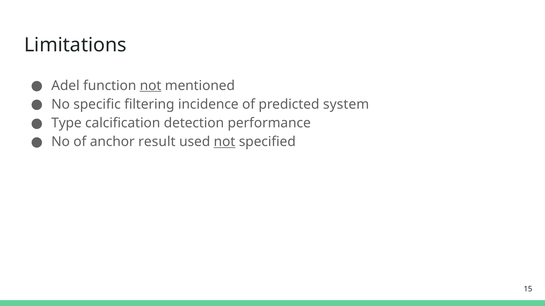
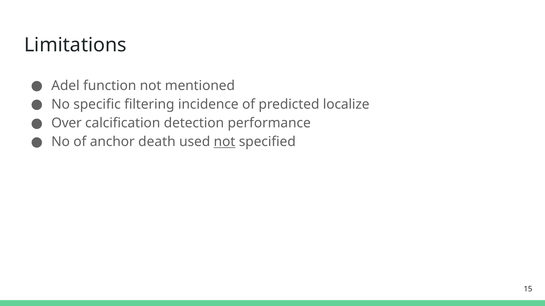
not at (151, 86) underline: present -> none
system: system -> localize
Type: Type -> Over
result: result -> death
